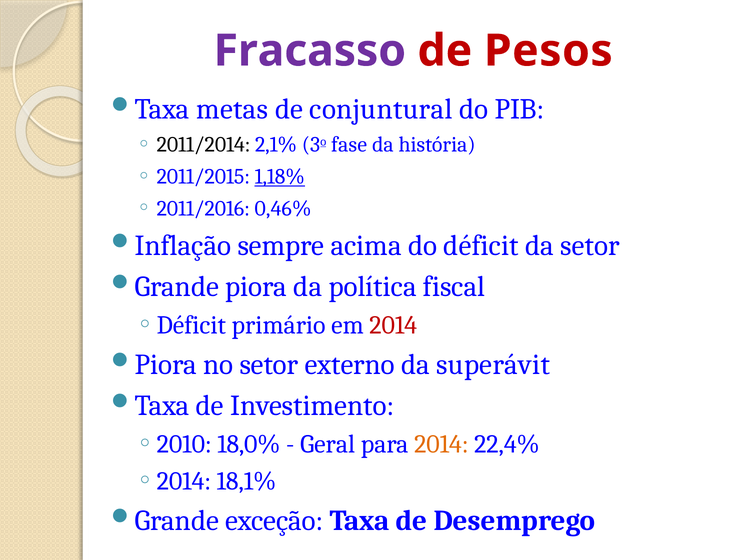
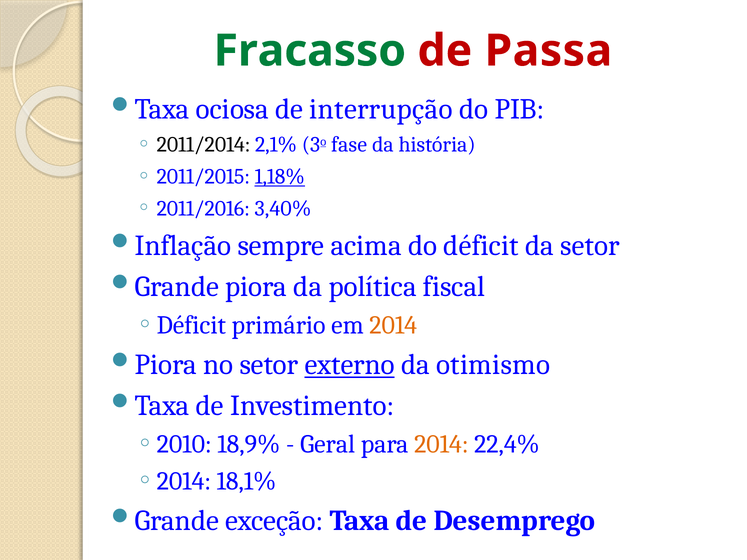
Fracasso colour: purple -> green
Pesos: Pesos -> Passa
metas: metas -> ociosa
conjuntural: conjuntural -> interrupção
0,46%: 0,46% -> 3,40%
2014 at (393, 325) colour: red -> orange
externo underline: none -> present
superávit: superávit -> otimismo
18,0%: 18,0% -> 18,9%
